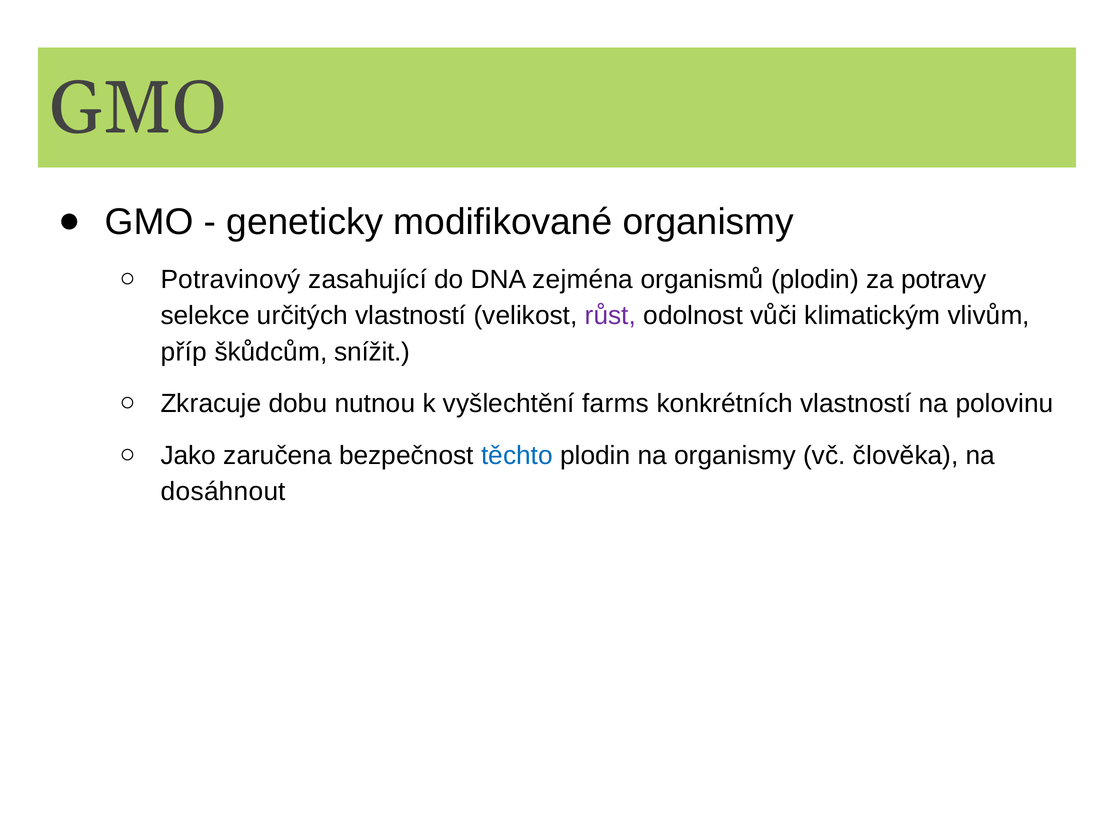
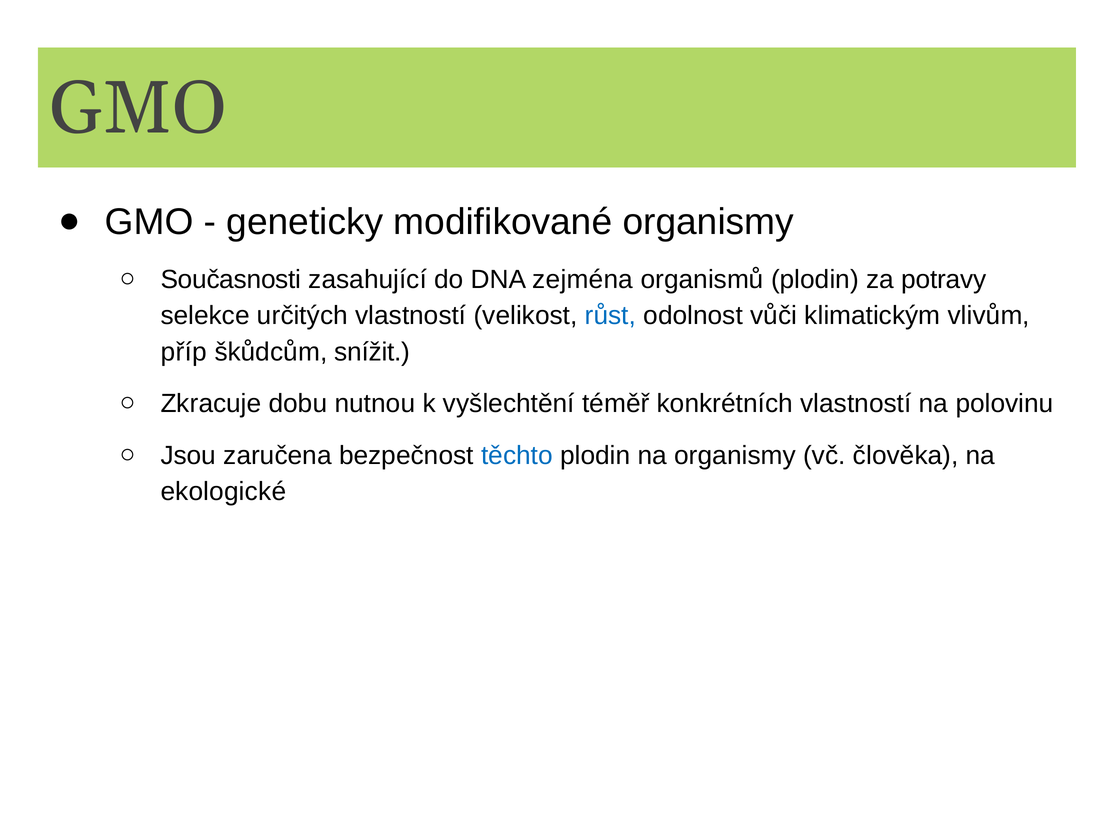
Potravinový: Potravinový -> Současnosti
růst colour: purple -> blue
farms: farms -> téměř
Jako: Jako -> Jsou
dosáhnout: dosáhnout -> ekologické
